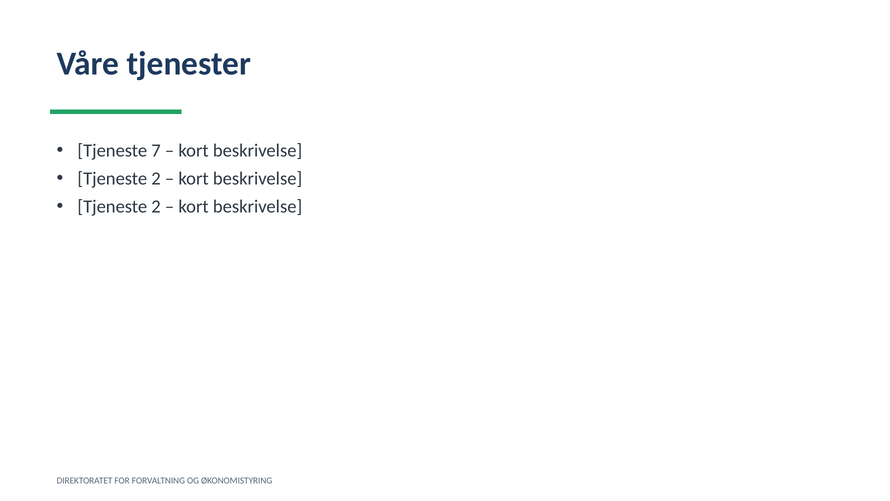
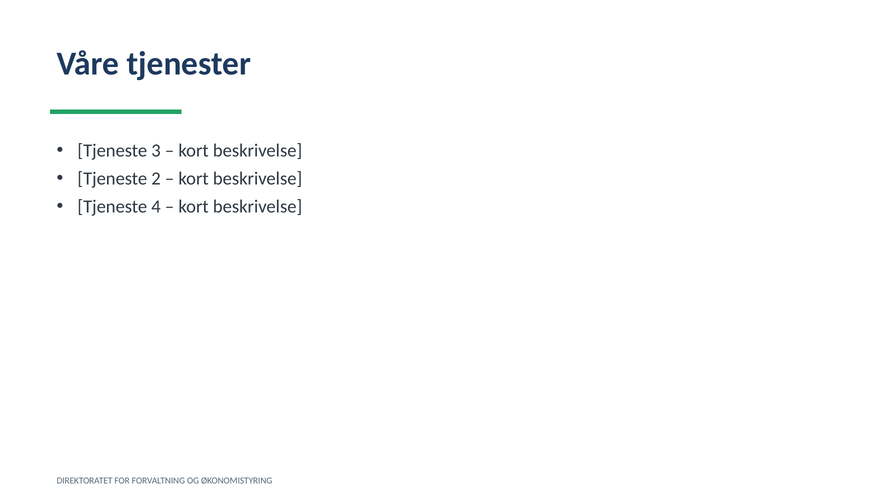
7: 7 -> 3
2 at (156, 206): 2 -> 4
